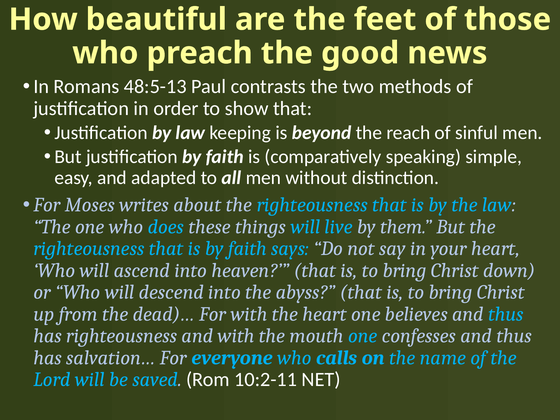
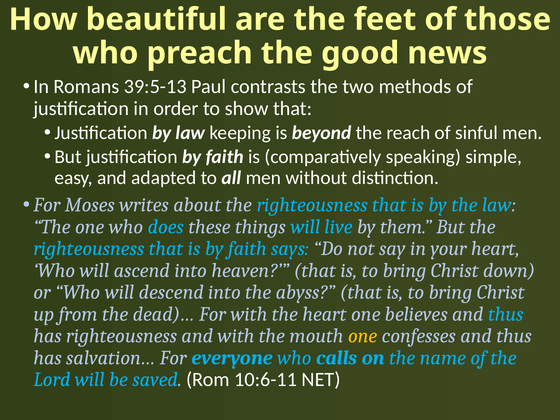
48:5-13: 48:5-13 -> 39:5-13
one at (363, 336) colour: light blue -> yellow
10:2-11: 10:2-11 -> 10:6-11
